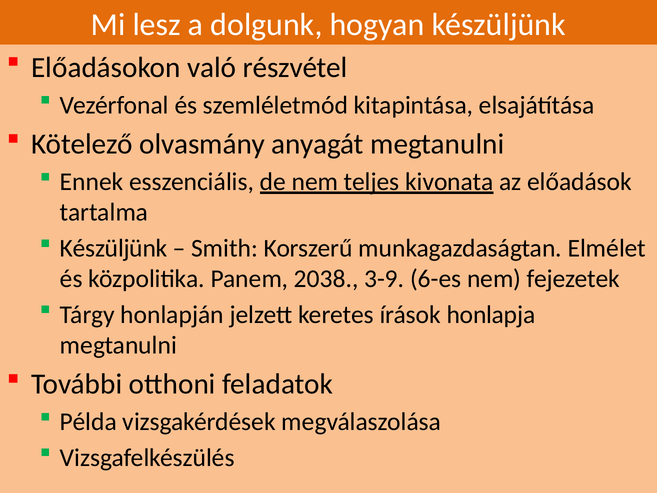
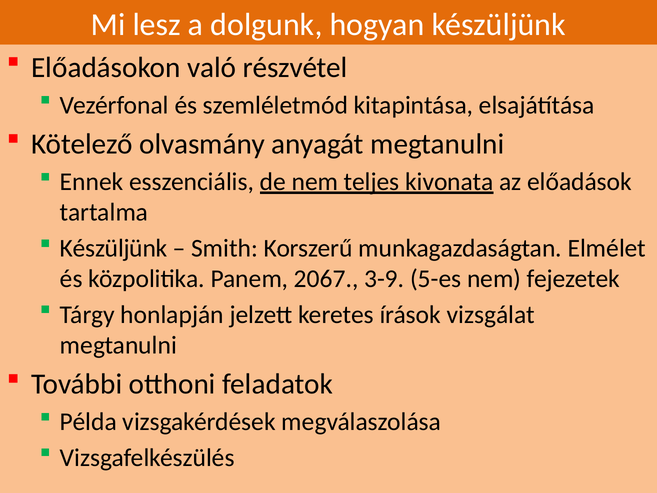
2038: 2038 -> 2067
6-es: 6-es -> 5-es
honlapja: honlapja -> vizsgálat
